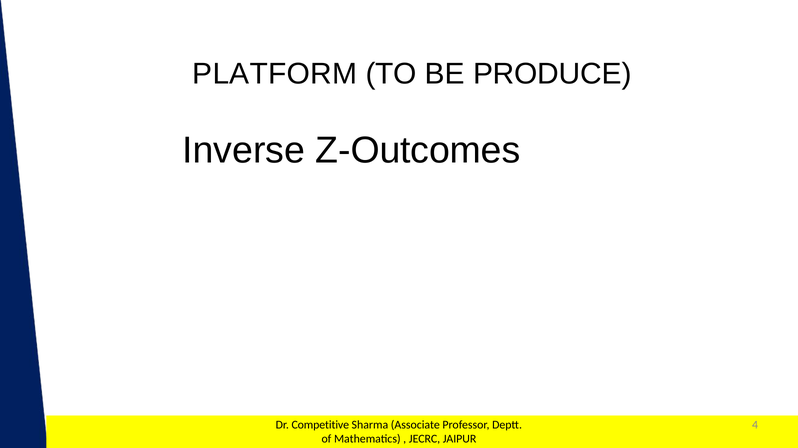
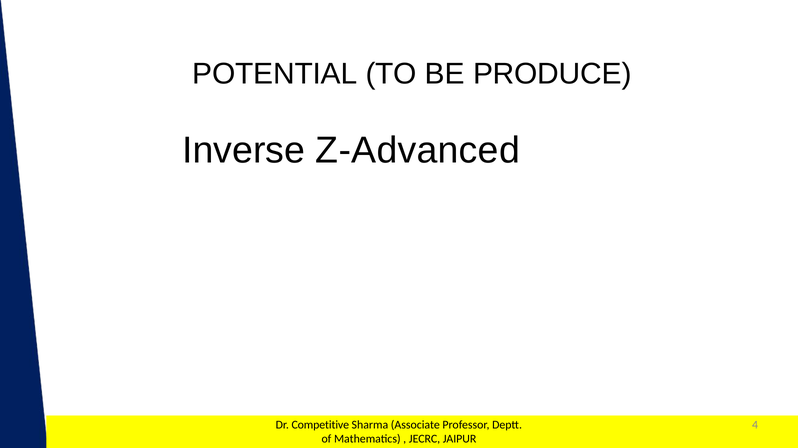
PLATFORM: PLATFORM -> POTENTIAL
Z-Outcomes: Z-Outcomes -> Z-Advanced
